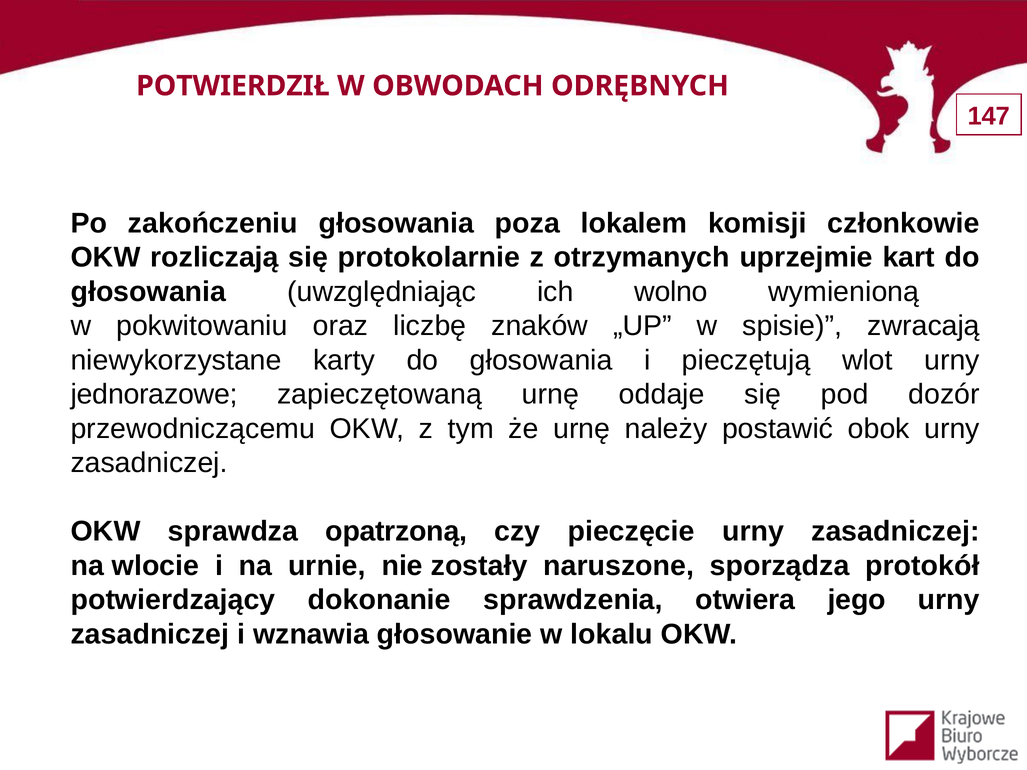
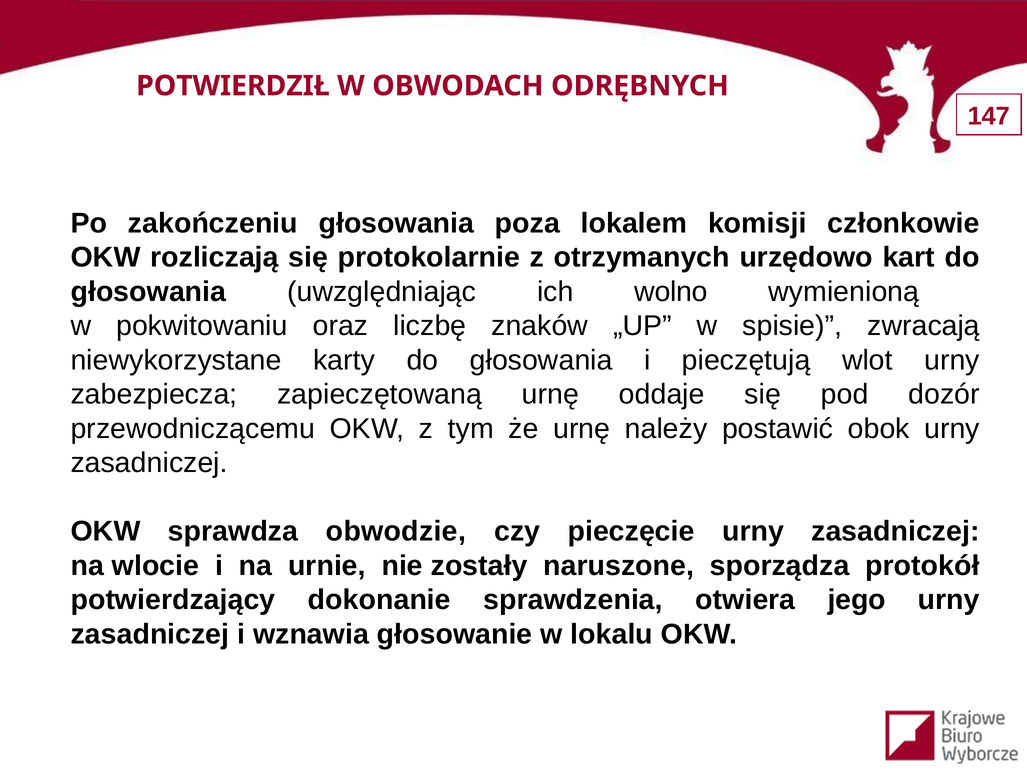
uprzejmie: uprzejmie -> urzędowo
jednorazowe: jednorazowe -> zabezpiecza
opatrzoną: opatrzoną -> obwodzie
